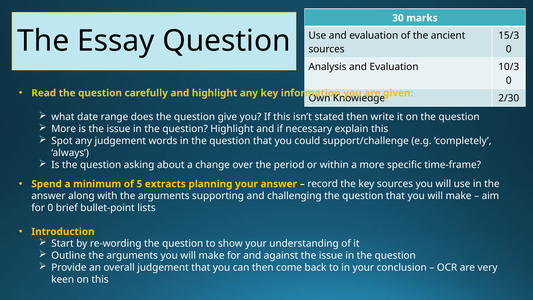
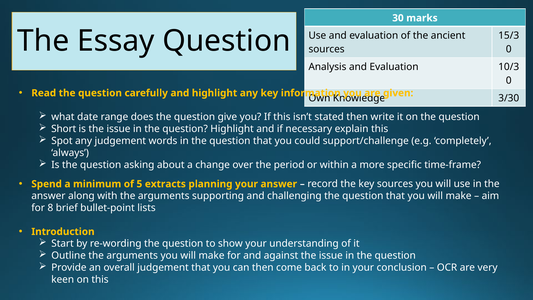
2/30: 2/30 -> 3/30
More at (64, 129): More -> Short
for 0: 0 -> 8
